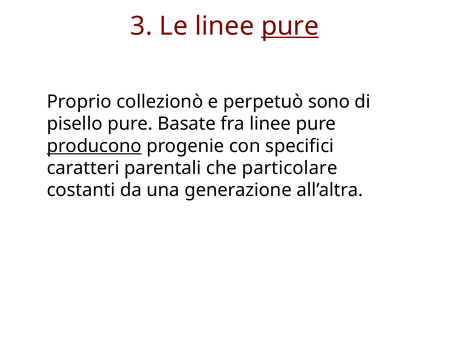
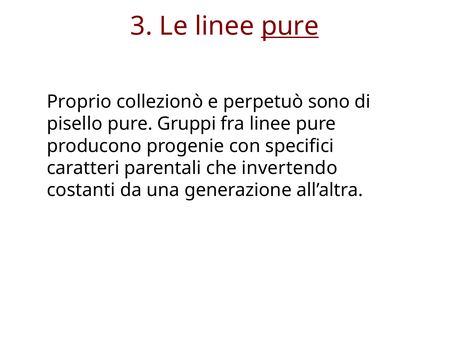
Basate: Basate -> Gruppi
producono underline: present -> none
particolare: particolare -> invertendo
